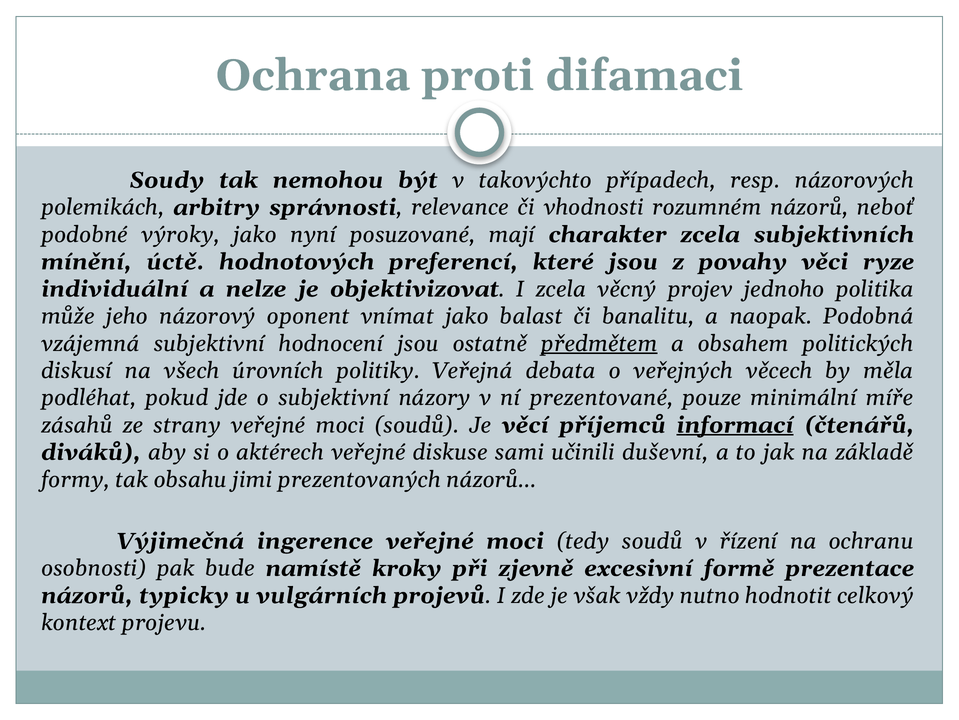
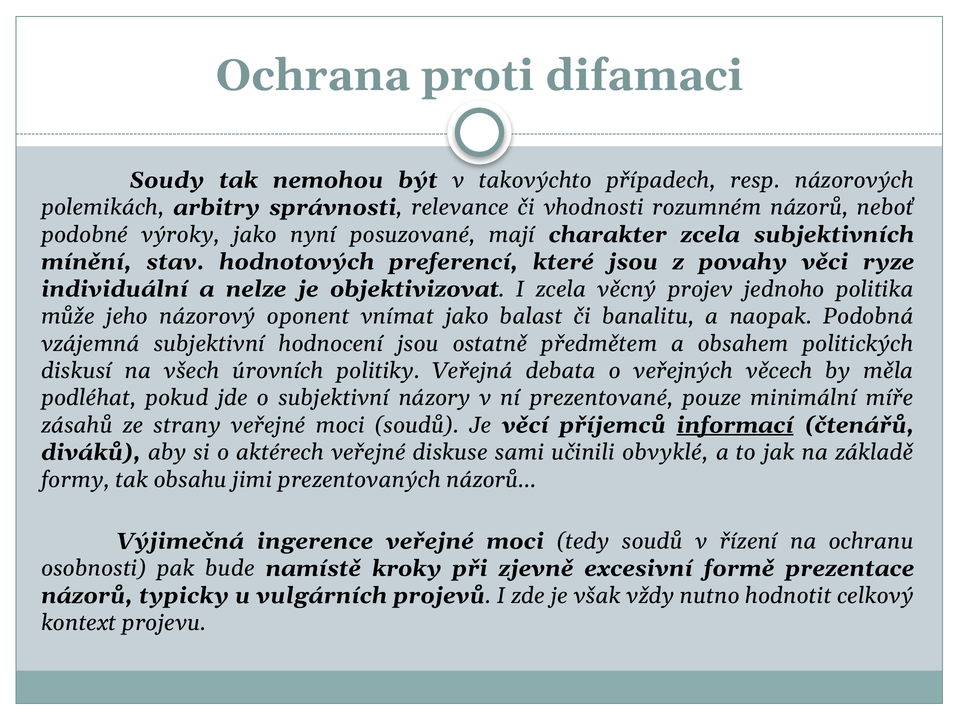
úctě: úctě -> stav
předmětem underline: present -> none
duševní: duševní -> obvyklé
